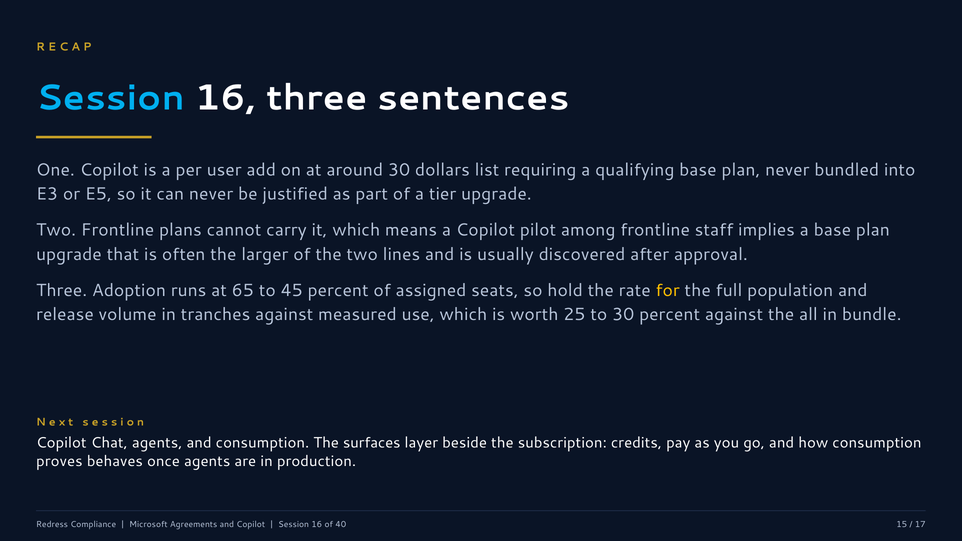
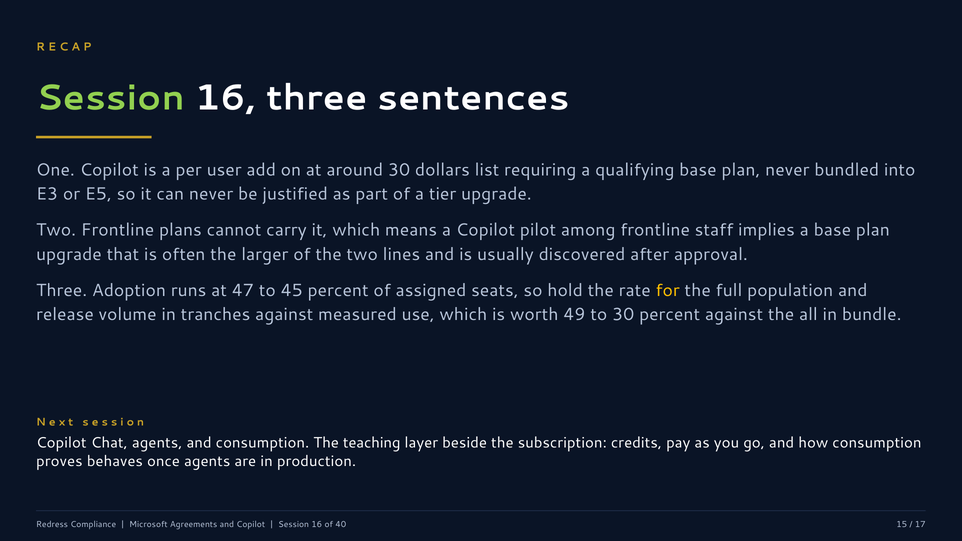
Session at (110, 98) colour: light blue -> light green
65: 65 -> 47
25: 25 -> 49
surfaces: surfaces -> teaching
